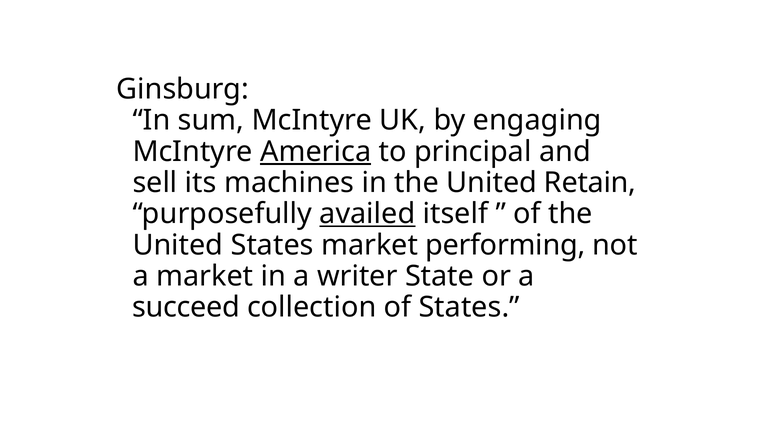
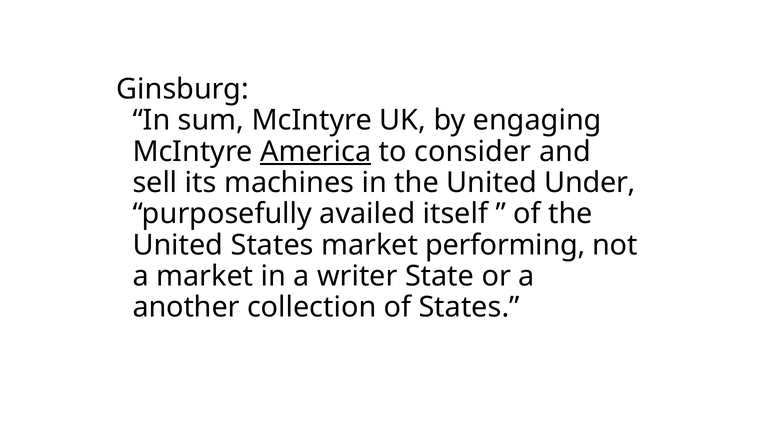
principal: principal -> consider
Retain: Retain -> Under
availed underline: present -> none
succeed: succeed -> another
